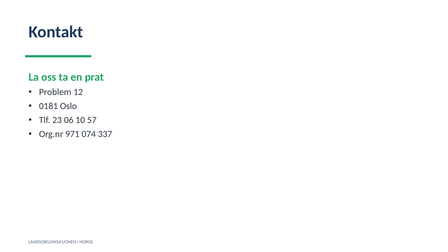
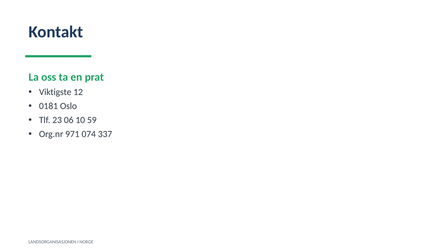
Problem: Problem -> Viktigste
57: 57 -> 59
